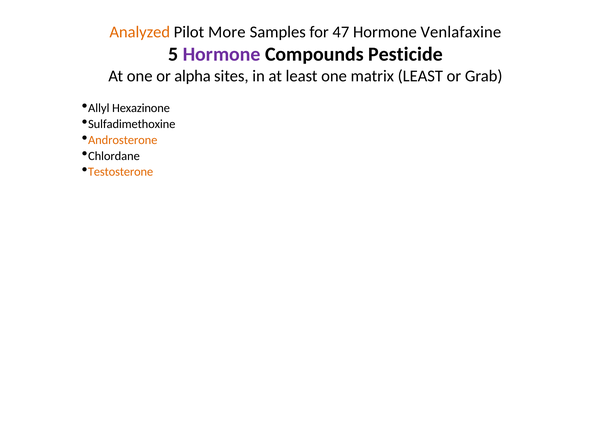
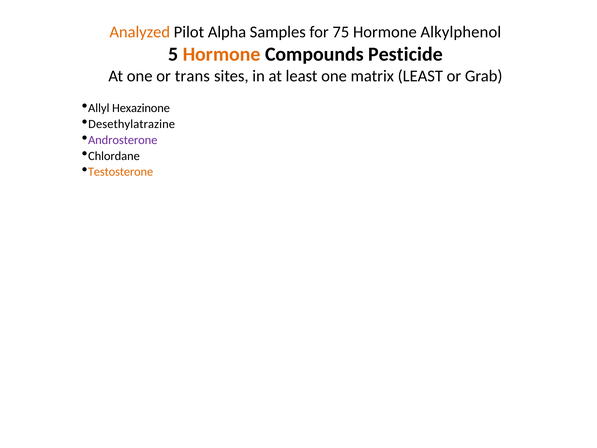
More: More -> Alpha
47: 47 -> 75
Venlafaxine: Venlafaxine -> Alkylphenol
Hormone at (222, 54) colour: purple -> orange
alpha: alpha -> trans
Sulfadimethoxine: Sulfadimethoxine -> Desethylatrazine
Androsterone colour: orange -> purple
